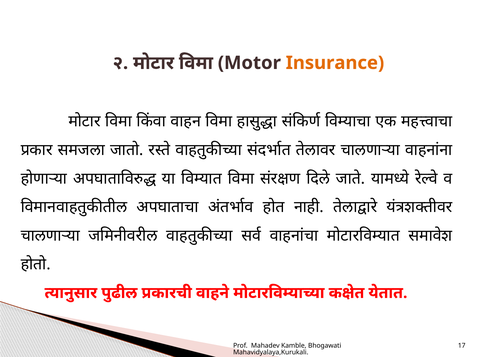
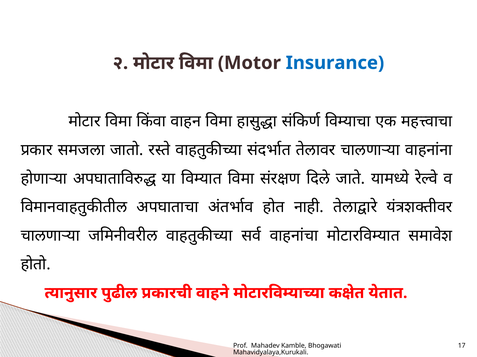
Insurance colour: orange -> blue
